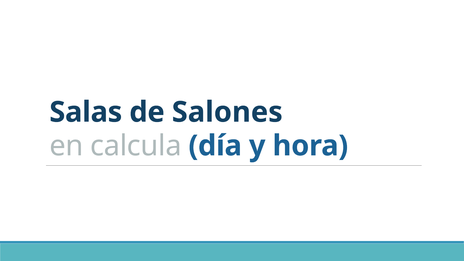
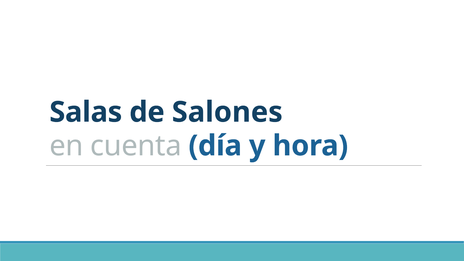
calcula: calcula -> cuenta
